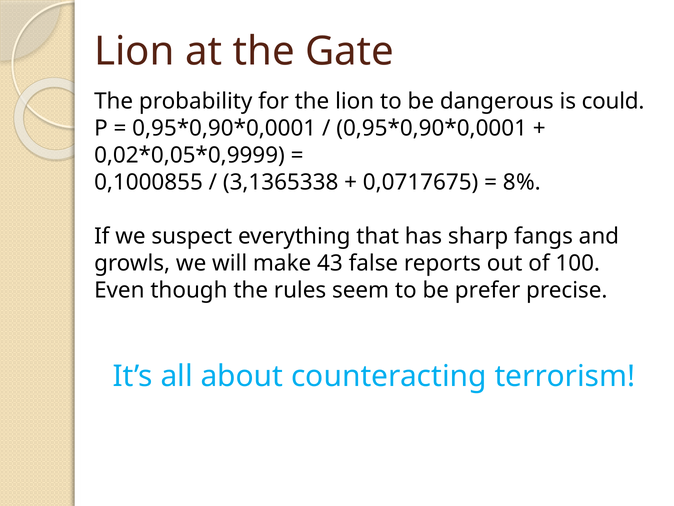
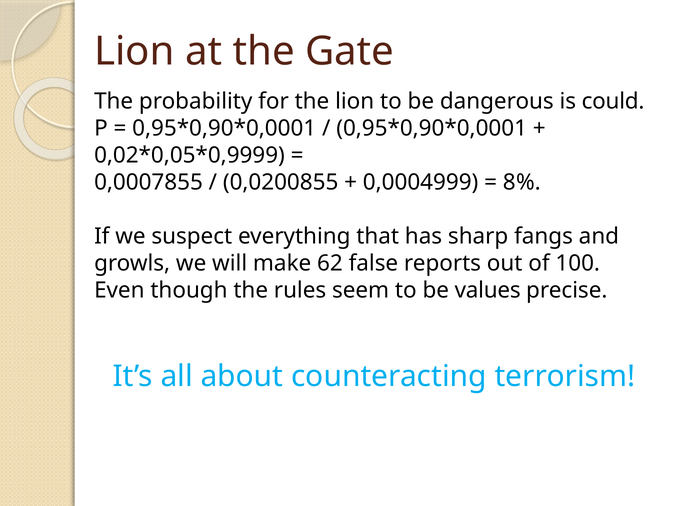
0,1000855: 0,1000855 -> 0,0007855
3,1365338: 3,1365338 -> 0,0200855
0,0717675: 0,0717675 -> 0,0004999
43: 43 -> 62
prefer: prefer -> values
